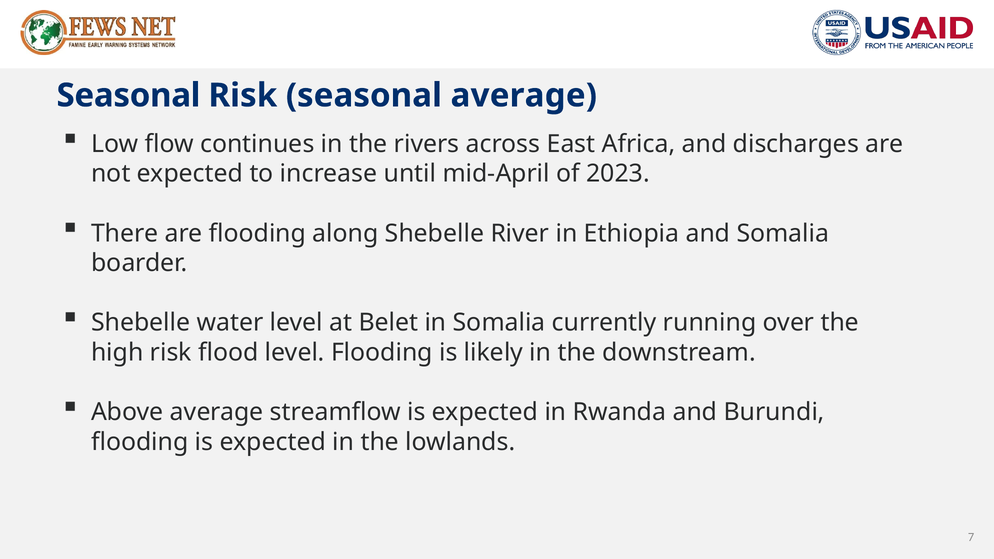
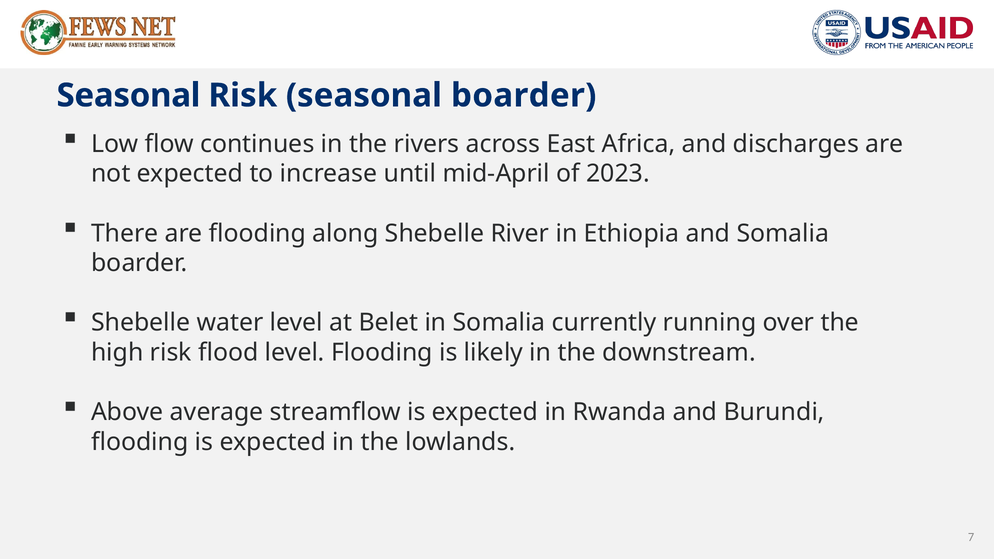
seasonal average: average -> boarder
